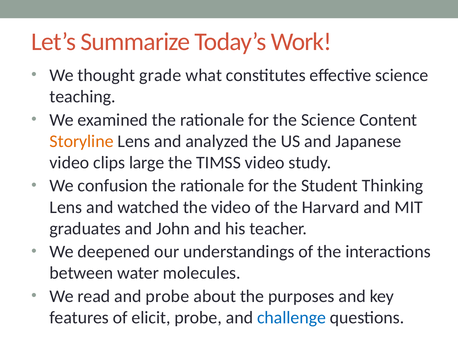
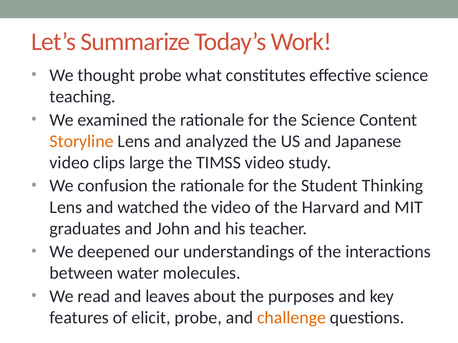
thought grade: grade -> probe
and probe: probe -> leaves
challenge colour: blue -> orange
